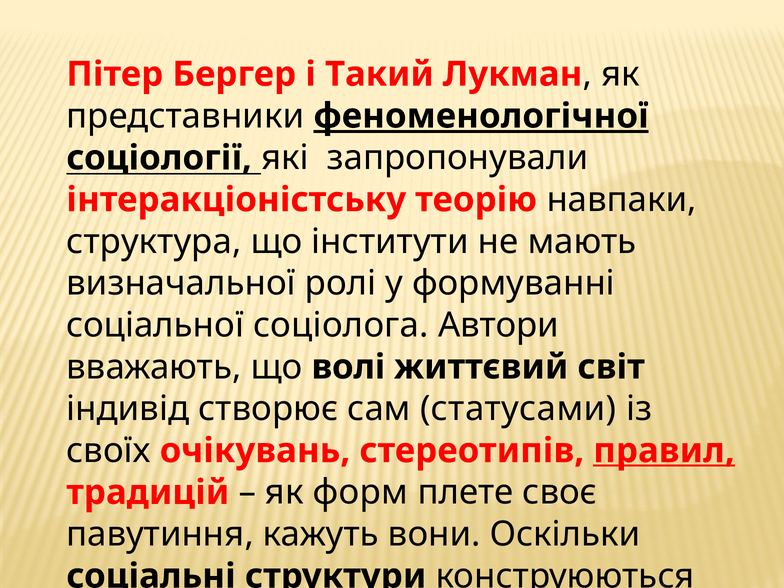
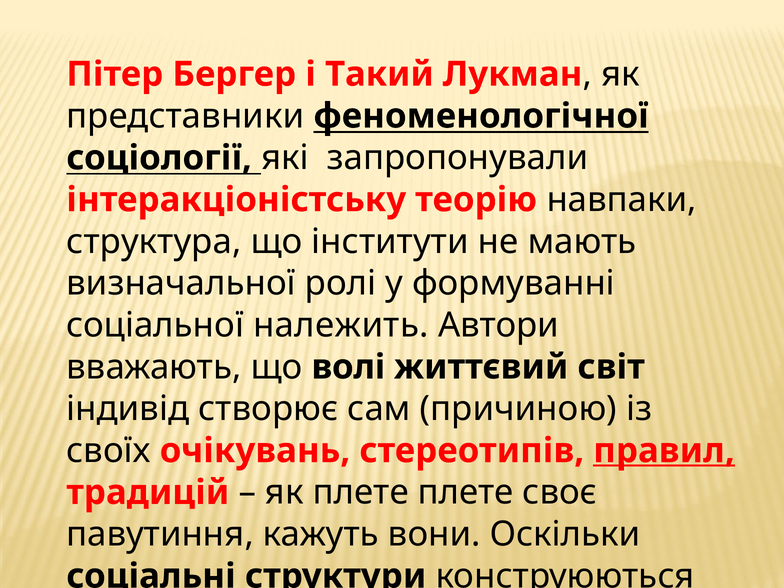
феноменологічної underline: present -> none
соціолога: соціолога -> належить
статусами: статусами -> причиною
як форм: форм -> плете
